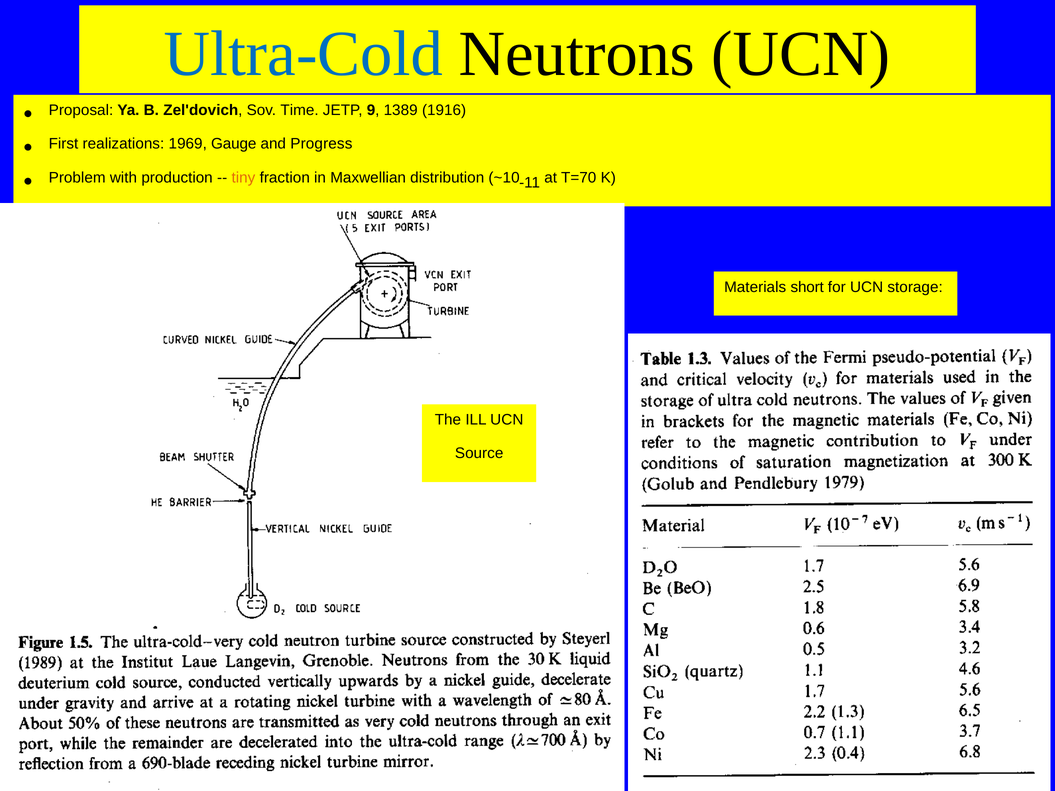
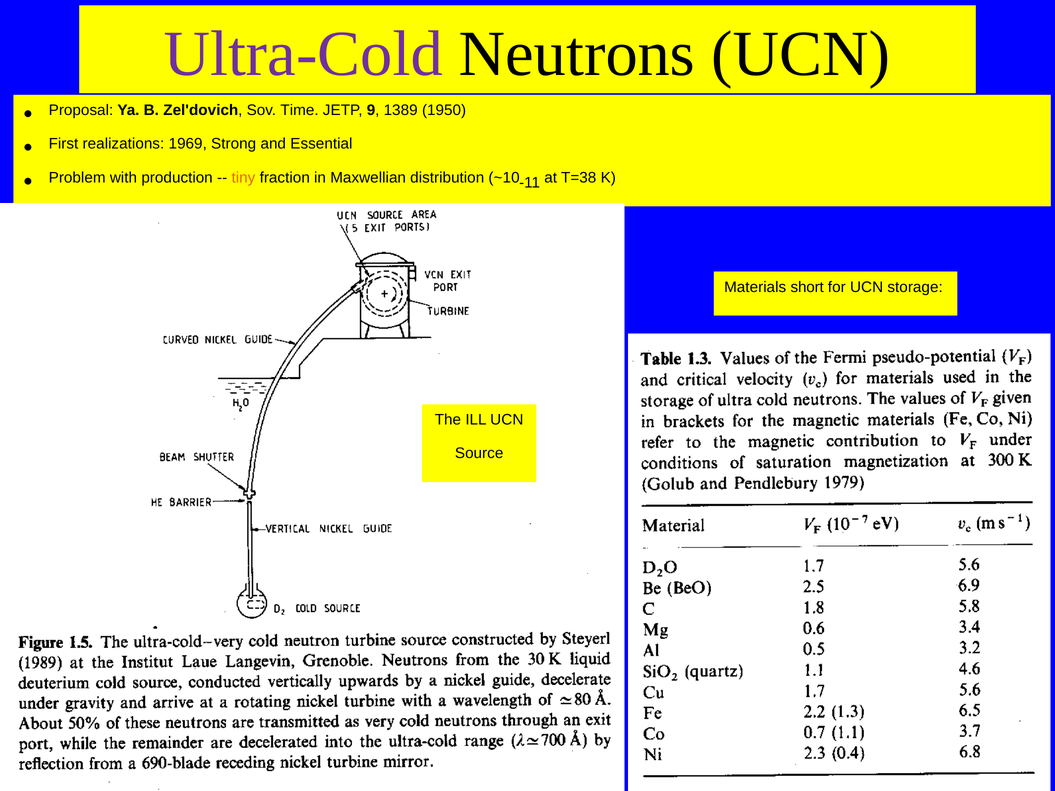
Ultra-Cold colour: blue -> purple
1916: 1916 -> 1950
Gauge: Gauge -> Strong
Progress: Progress -> Essential
T=70: T=70 -> T=38
